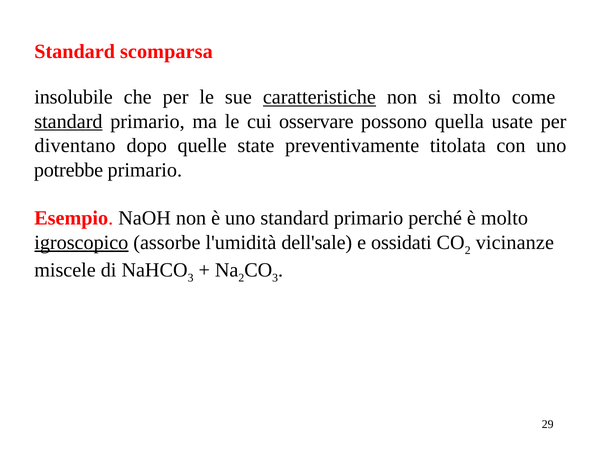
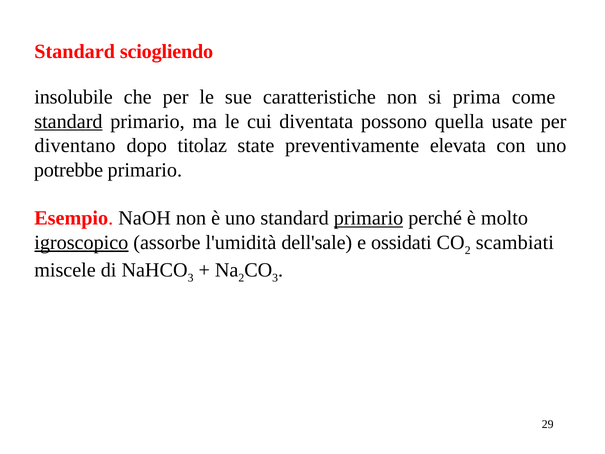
scomparsa: scomparsa -> sciogliendo
caratteristiche underline: present -> none
si molto: molto -> prima
osservare: osservare -> diventata
quelle: quelle -> titolaz
titolata: titolata -> elevata
primario at (369, 218) underline: none -> present
vicinanze: vicinanze -> scambiati
